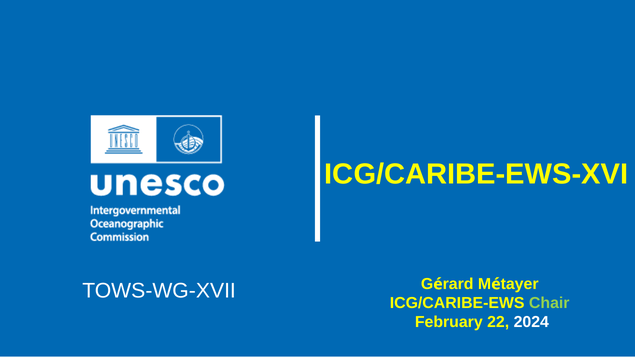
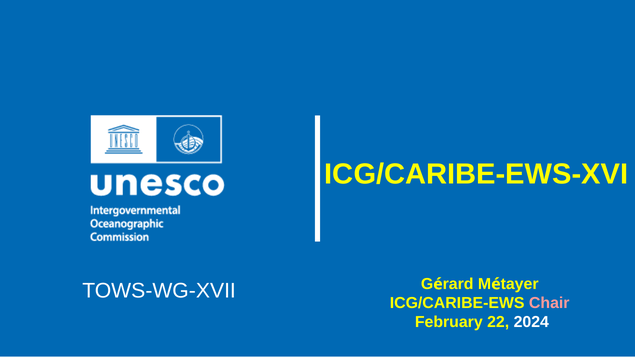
Chair colour: light green -> pink
